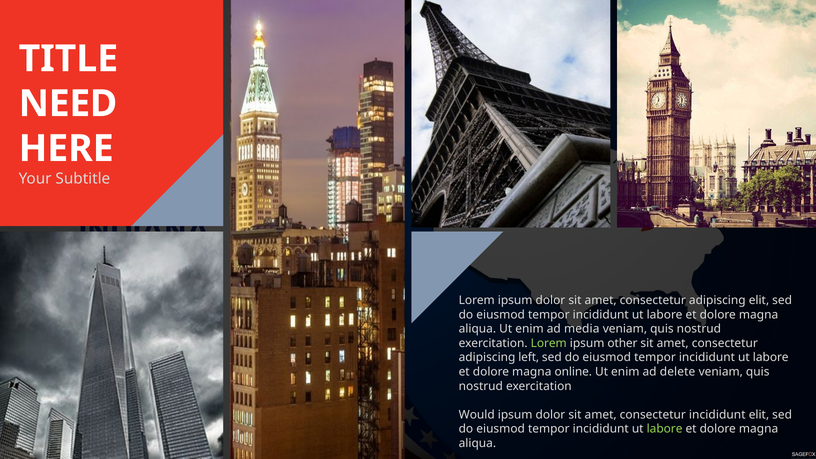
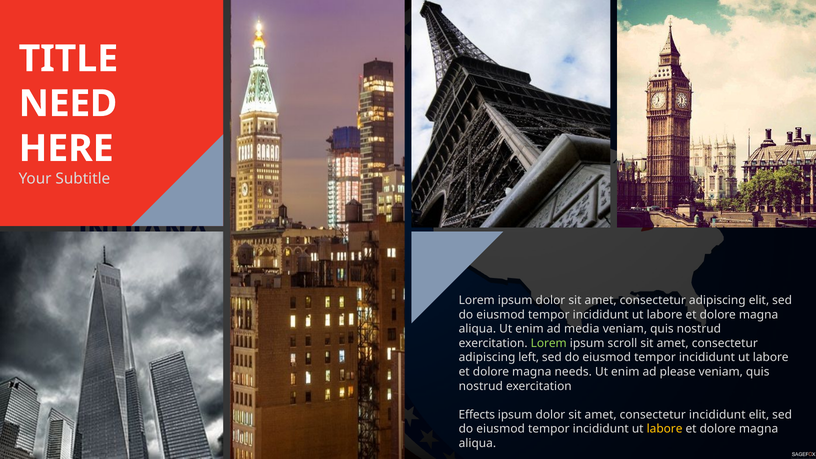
other: other -> scroll
online: online -> needs
delete: delete -> please
Would: Would -> Effects
labore at (665, 429) colour: light green -> yellow
